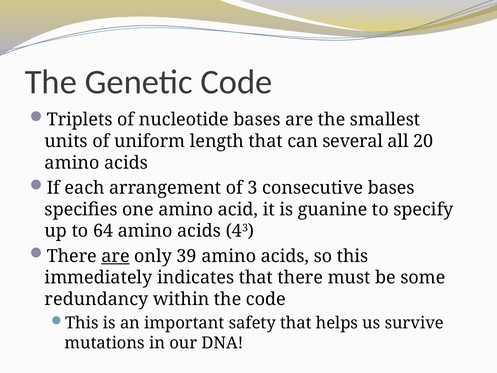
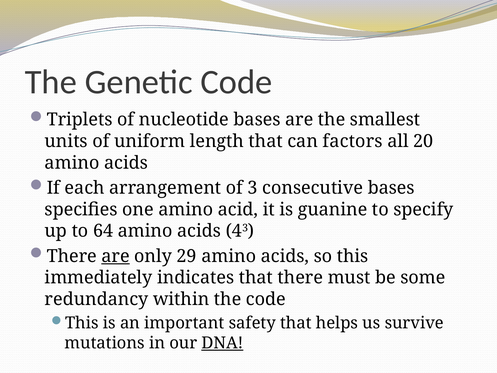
several: several -> factors
39: 39 -> 29
DNA underline: none -> present
